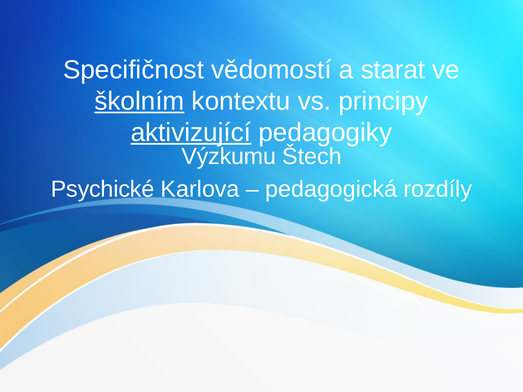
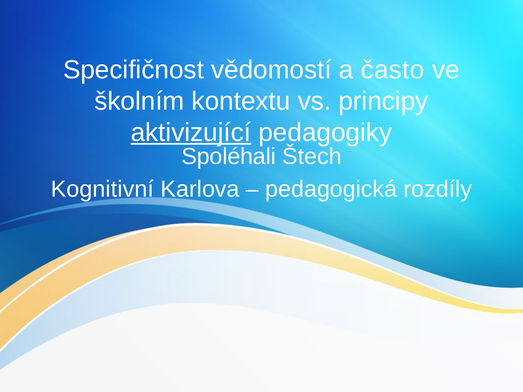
starat: starat -> často
školním underline: present -> none
Výzkumu: Výzkumu -> Spoléhali
Psychické: Psychické -> Kognitivní
